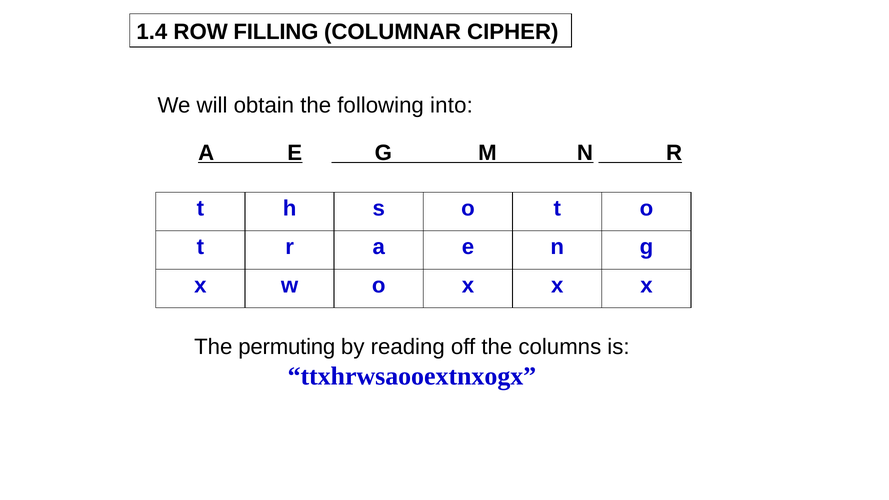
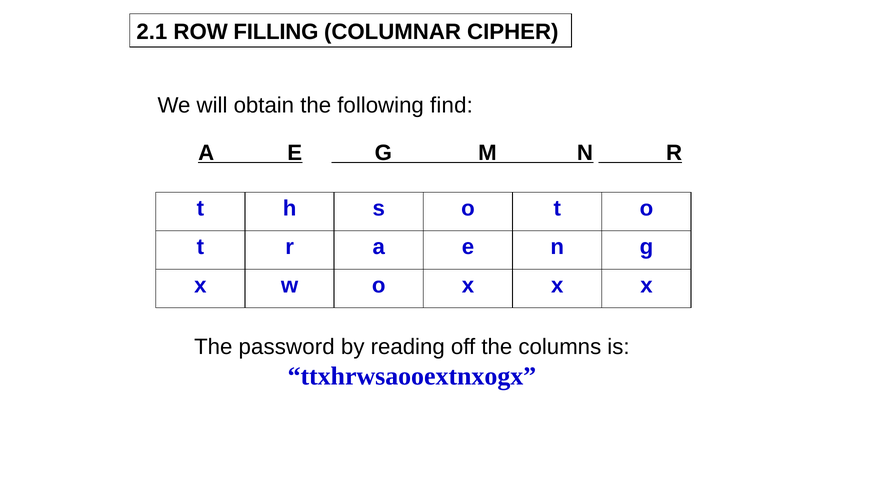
1.4: 1.4 -> 2.1
into: into -> find
permuting: permuting -> password
